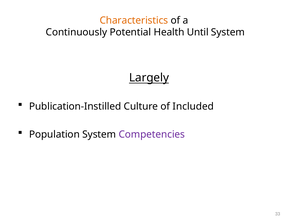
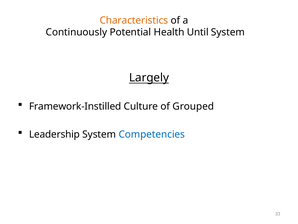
Publication-Instilled: Publication-Instilled -> Framework-Instilled
Included: Included -> Grouped
Population: Population -> Leadership
Competencies colour: purple -> blue
